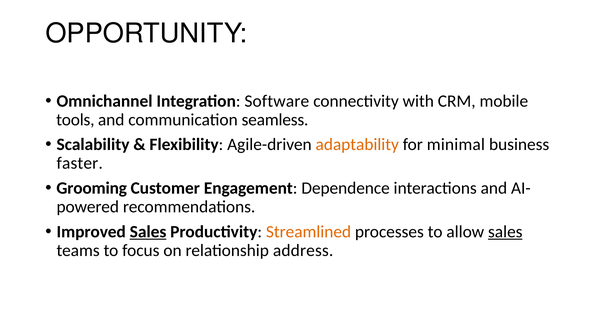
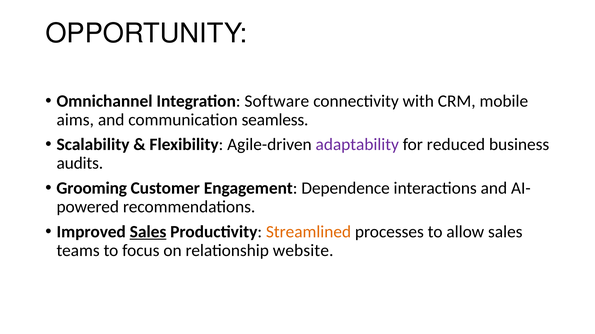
tools: tools -> aims
adaptability colour: orange -> purple
minimal: minimal -> reduced
faster: faster -> audits
sales at (505, 232) underline: present -> none
address: address -> website
